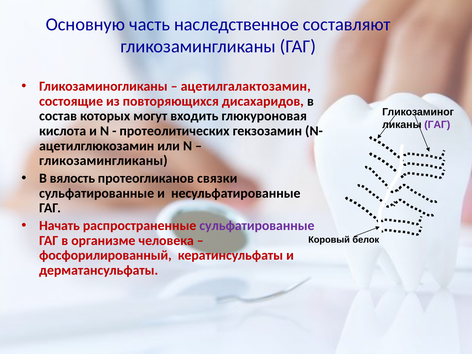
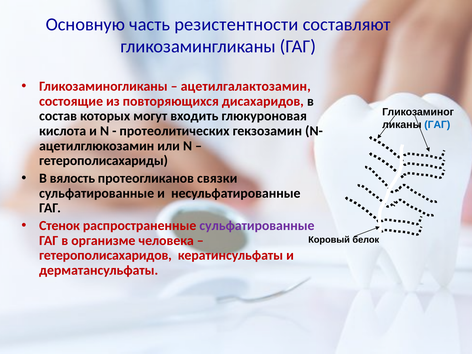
наследственное: наследственное -> резистентности
ГАГ at (437, 125) colour: purple -> blue
гликозамингликаны at (103, 161): гликозамингликаны -> гетерополисахариды
Начать: Начать -> Стенок
фосфорилированный: фосфорилированный -> гетерополисахаридов
